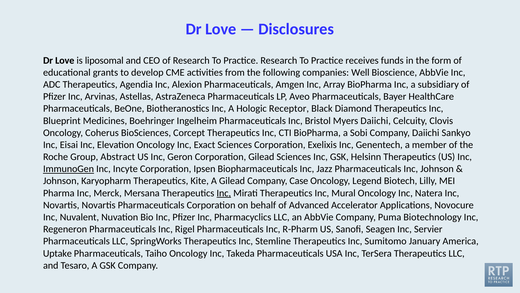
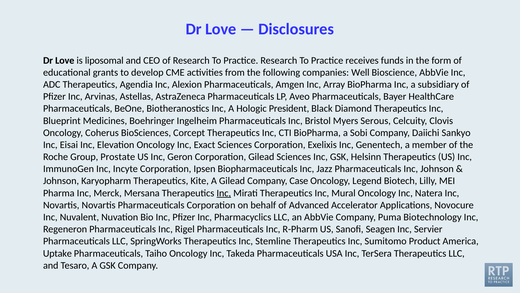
Receptor: Receptor -> President
Myers Daiichi: Daiichi -> Serous
Abstract: Abstract -> Prostate
ImmunoGen underline: present -> none
January: January -> Product
